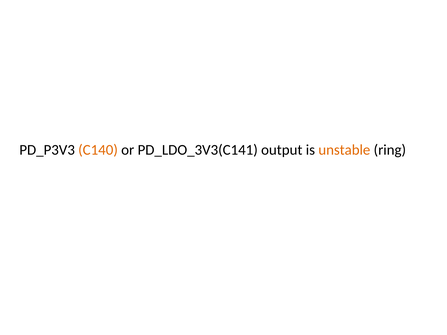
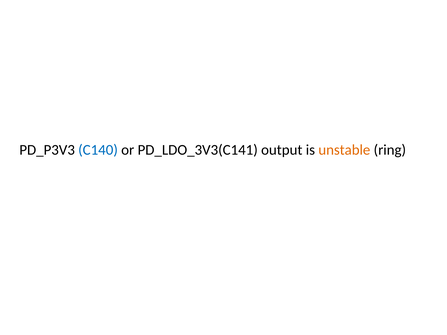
C140 colour: orange -> blue
